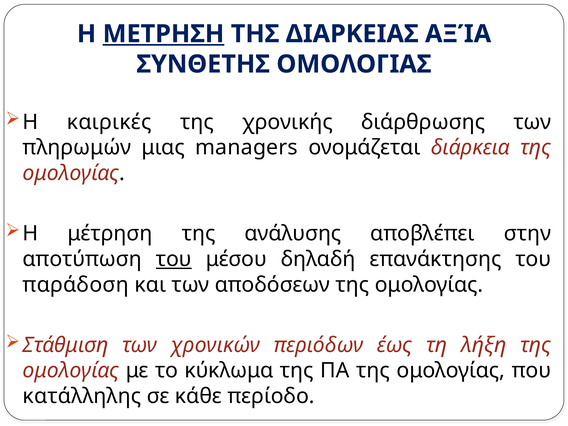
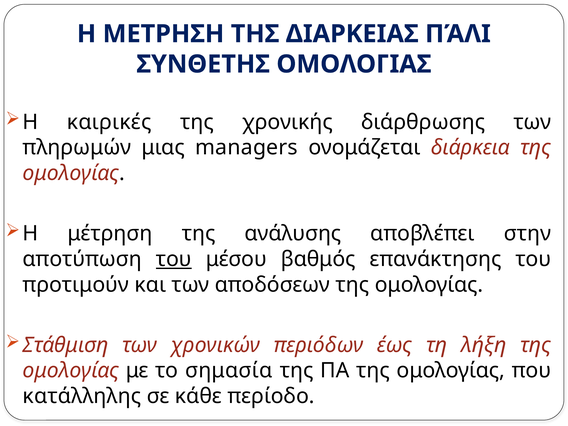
ΜΕΤΡΗΣΗ underline: present -> none
ΑΞΊΑ: ΑΞΊΑ -> ΠΆΛΙ
δηλαδή: δηλαδή -> βαθμός
παράδοση: παράδοση -> προτιμούν
κύκλωμα: κύκλωμα -> σημασία
